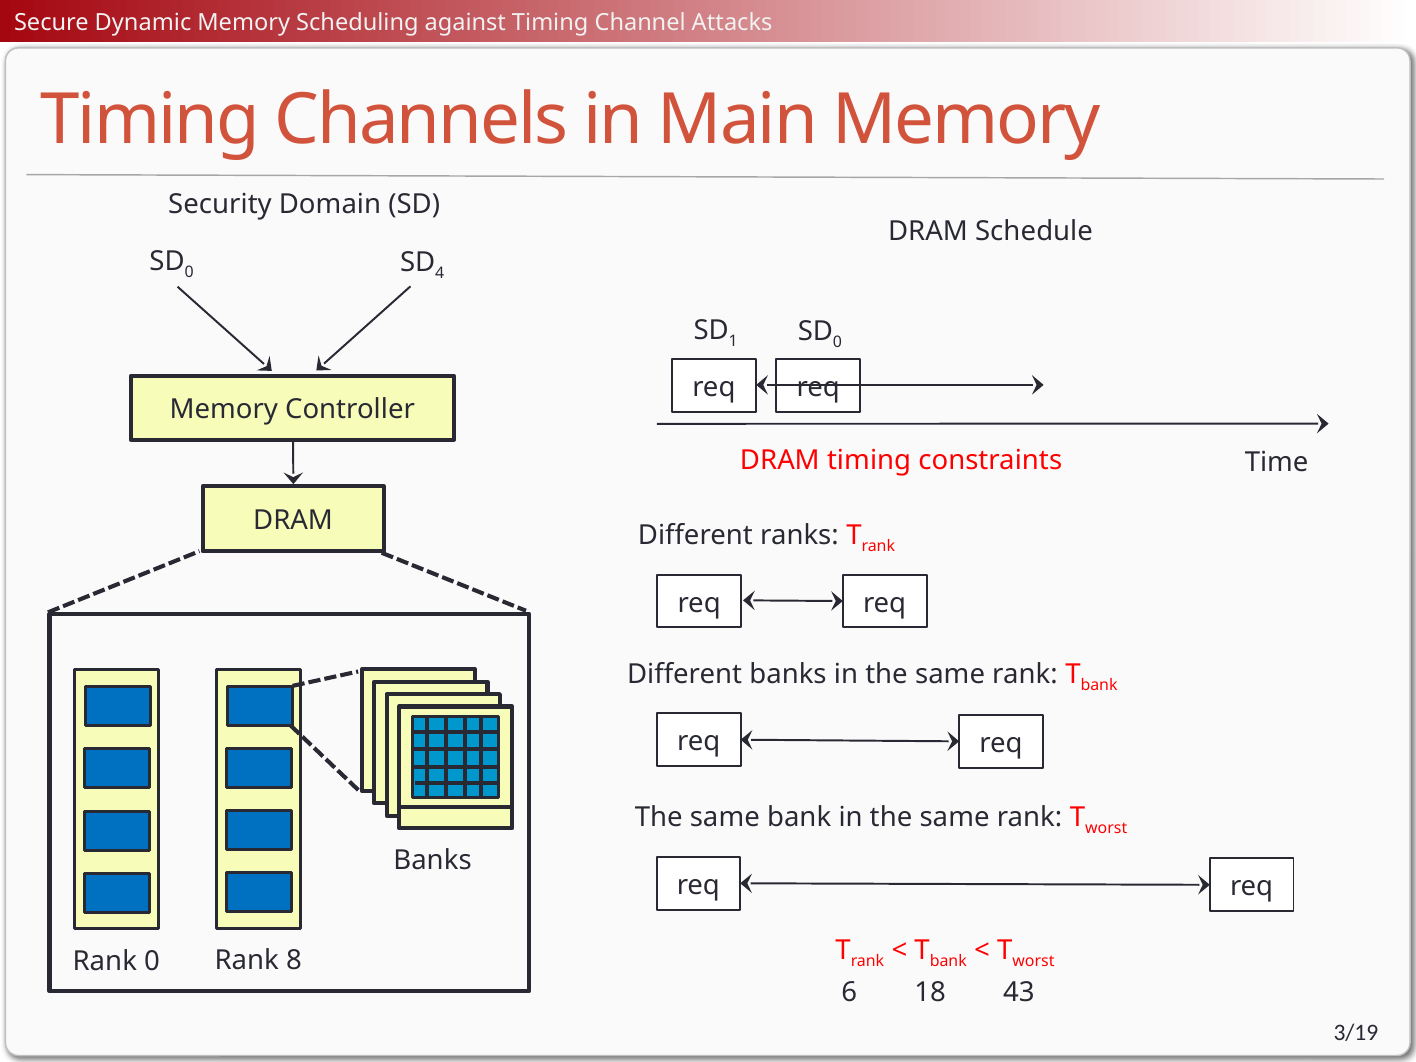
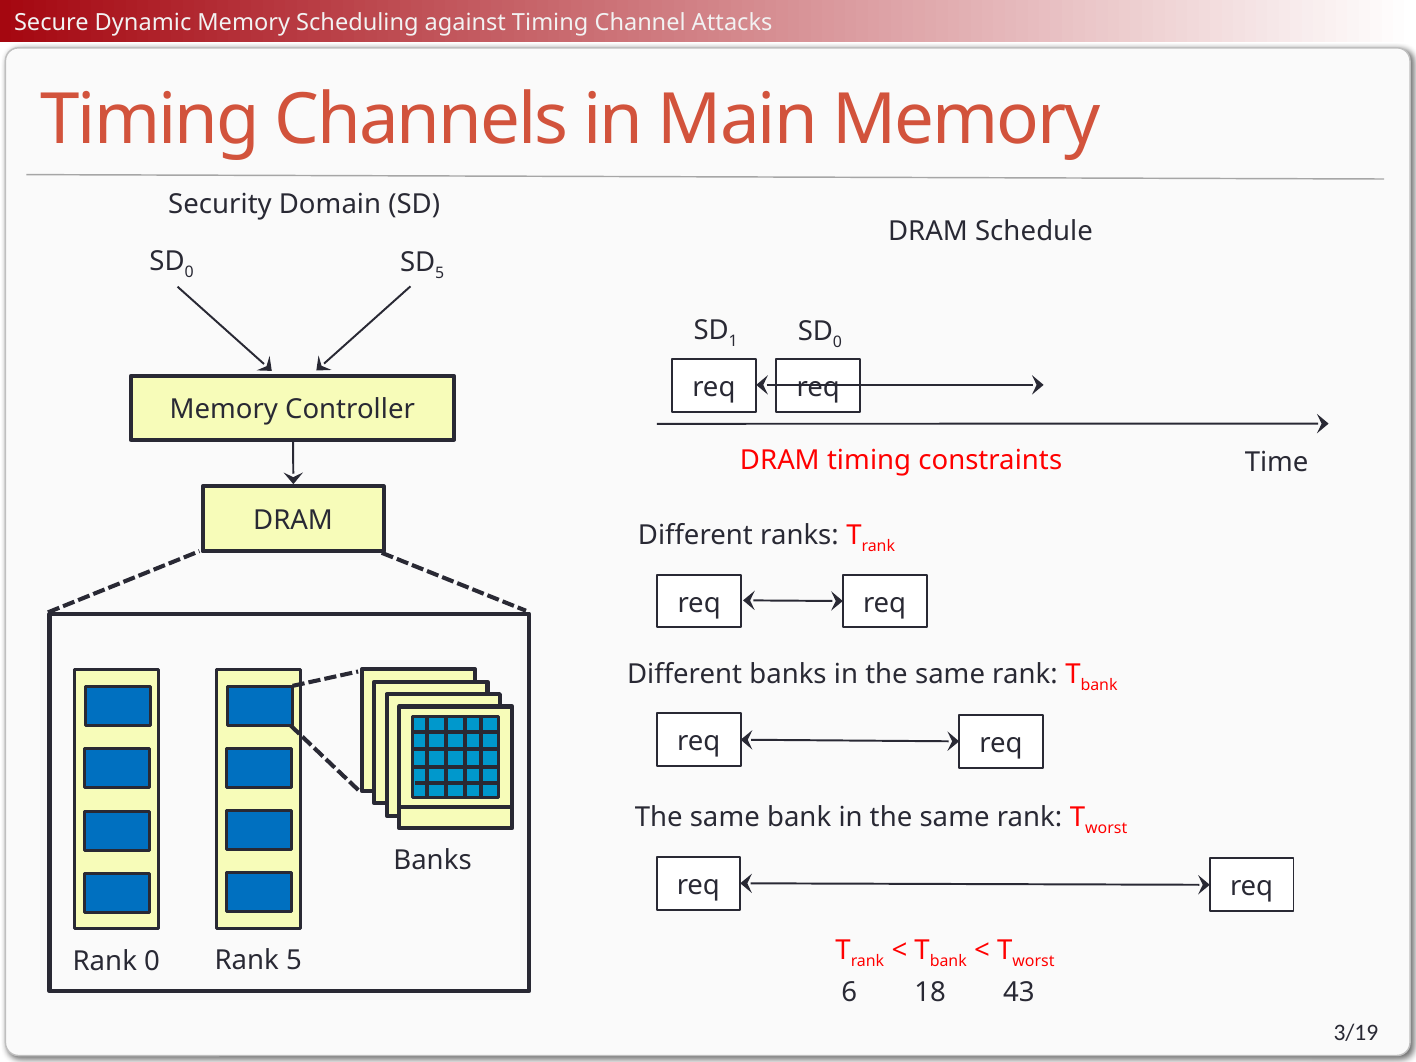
SD 4: 4 -> 5
Rank 8: 8 -> 5
